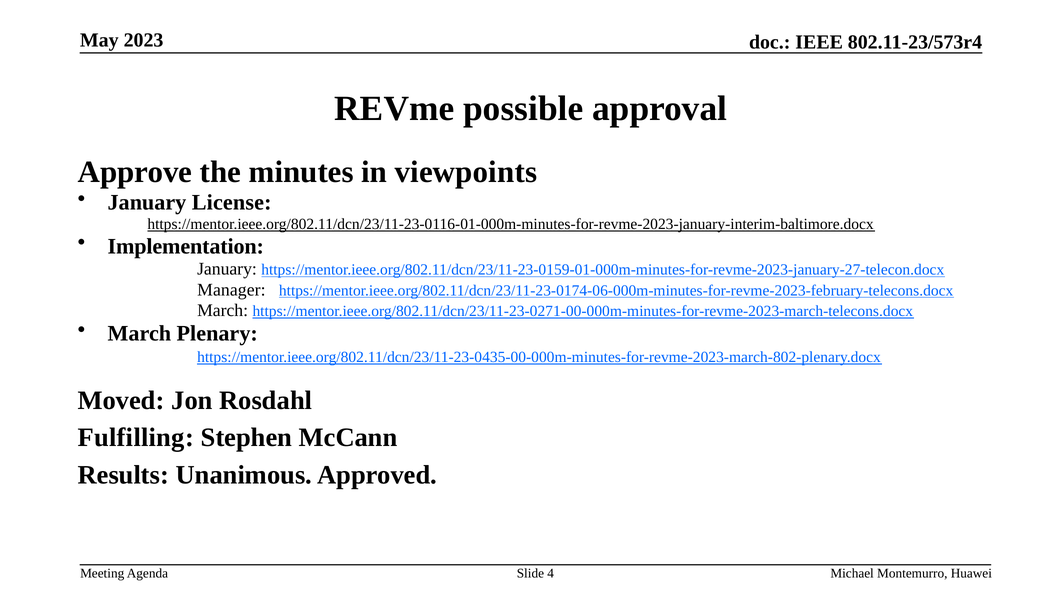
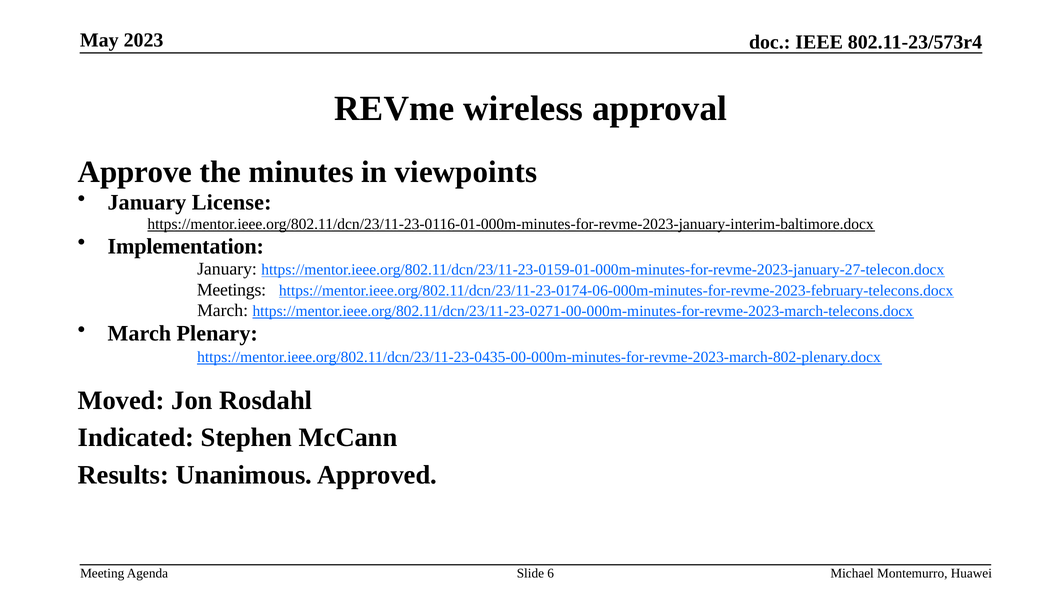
possible: possible -> wireless
Manager: Manager -> Meetings
Fulfilling: Fulfilling -> Indicated
4: 4 -> 6
